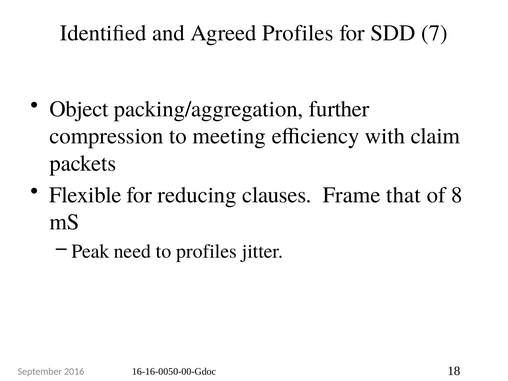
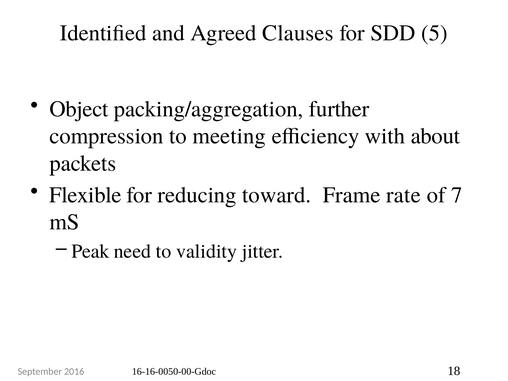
Agreed Profiles: Profiles -> Clauses
7: 7 -> 5
claim: claim -> about
clauses: clauses -> toward
that: that -> rate
8: 8 -> 7
to profiles: profiles -> validity
